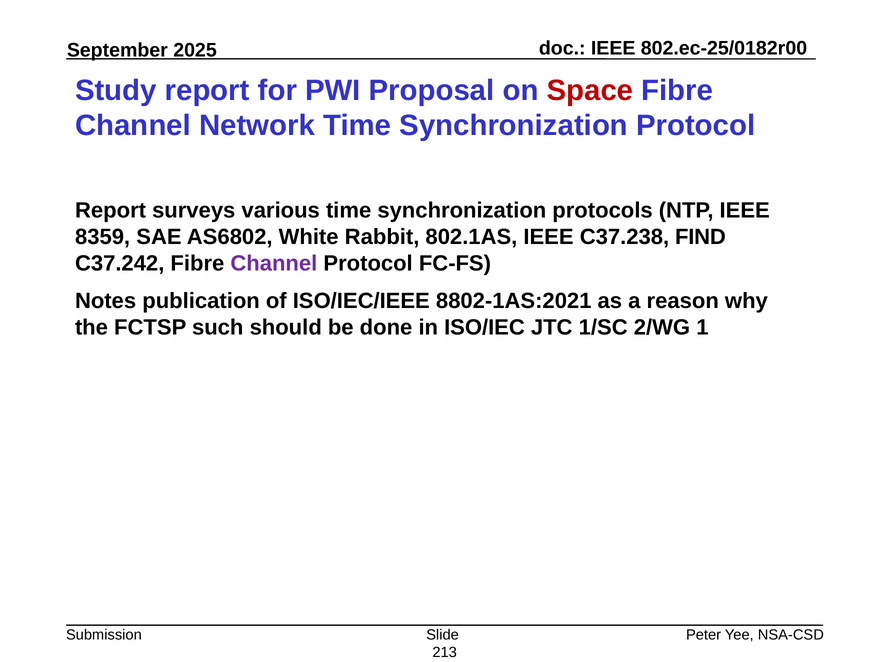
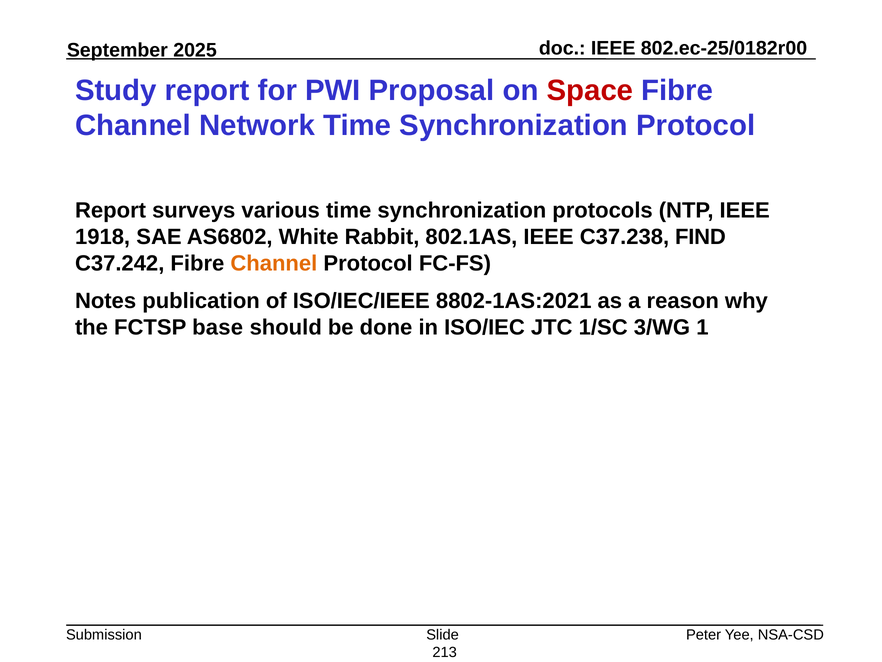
8359: 8359 -> 1918
Channel at (274, 263) colour: purple -> orange
such: such -> base
2/WG: 2/WG -> 3/WG
